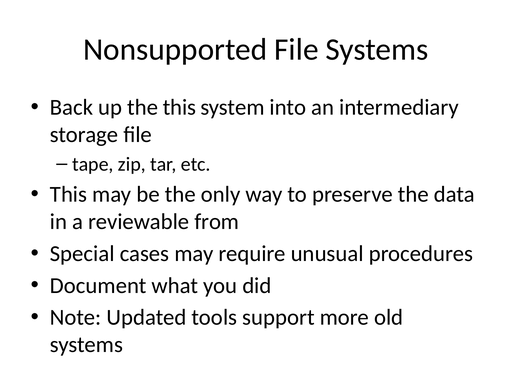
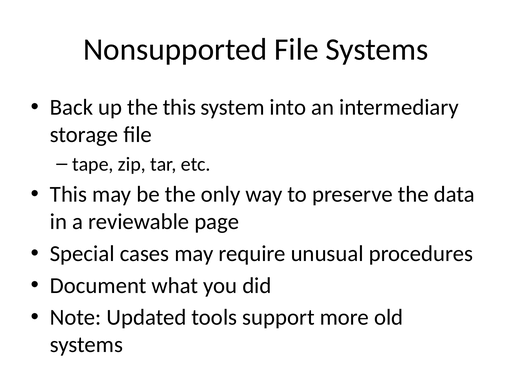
from: from -> page
